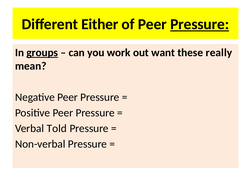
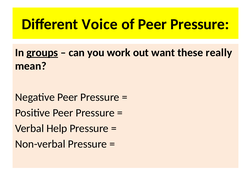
Either: Either -> Voice
Pressure at (200, 24) underline: present -> none
Told: Told -> Help
